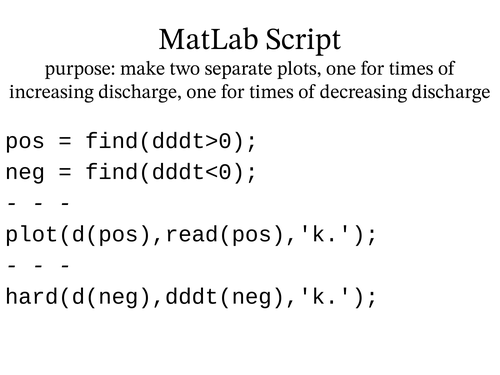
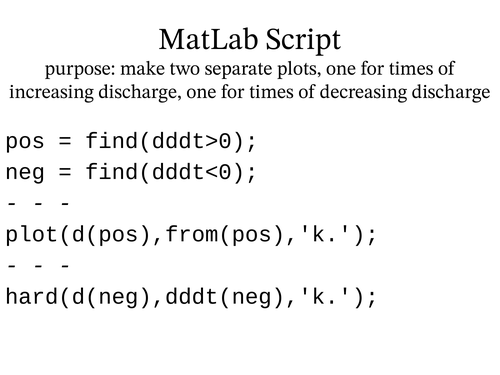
plot(d(pos),read(pos),'k: plot(d(pos),read(pos),'k -> plot(d(pos),from(pos),'k
